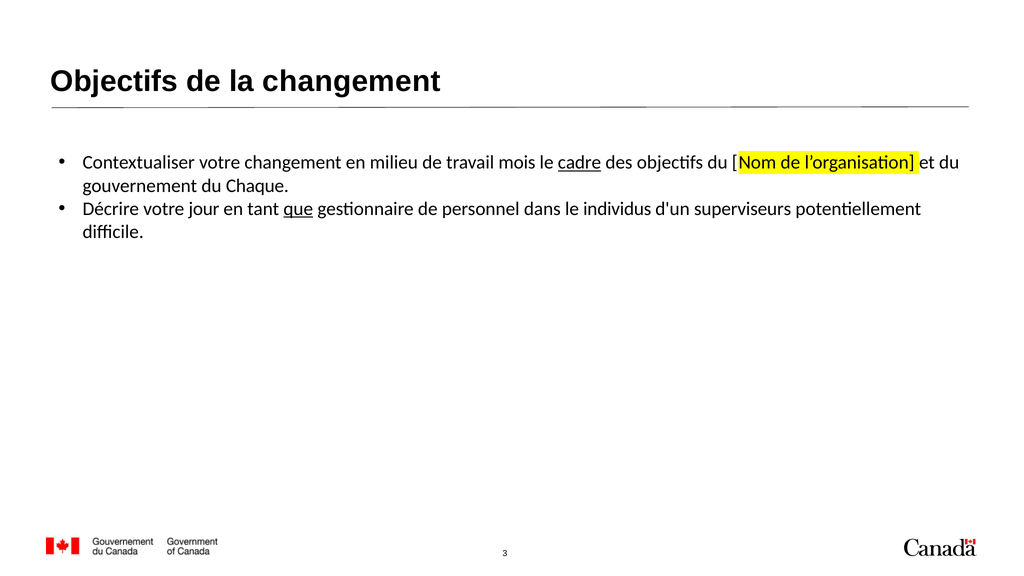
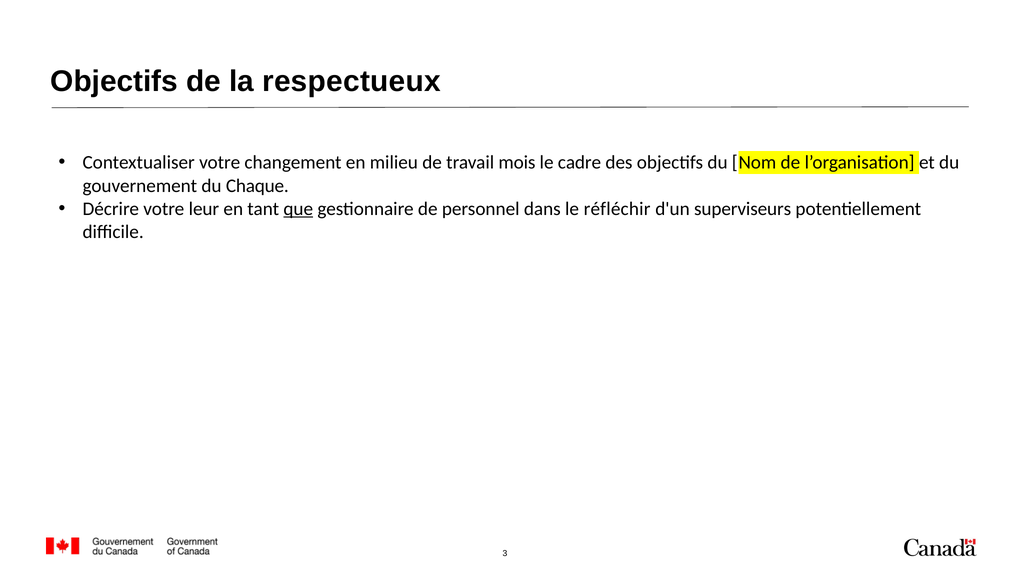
la changement: changement -> respectueux
cadre underline: present -> none
jour: jour -> leur
individus: individus -> réfléchir
